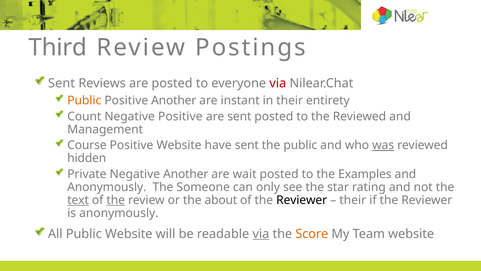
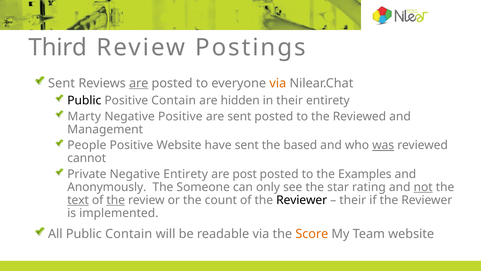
are at (139, 83) underline: none -> present
via at (278, 83) colour: red -> orange
Public at (84, 100) colour: orange -> black
Positive Another: Another -> Contain
instant: instant -> hidden
Count: Count -> Marty
Course: Course -> People
the public: public -> based
hidden: hidden -> cannot
Negative Another: Another -> Entirety
wait: wait -> post
not underline: none -> present
about: about -> count
is anonymously: anonymously -> implemented
Public Website: Website -> Contain
via at (261, 234) underline: present -> none
